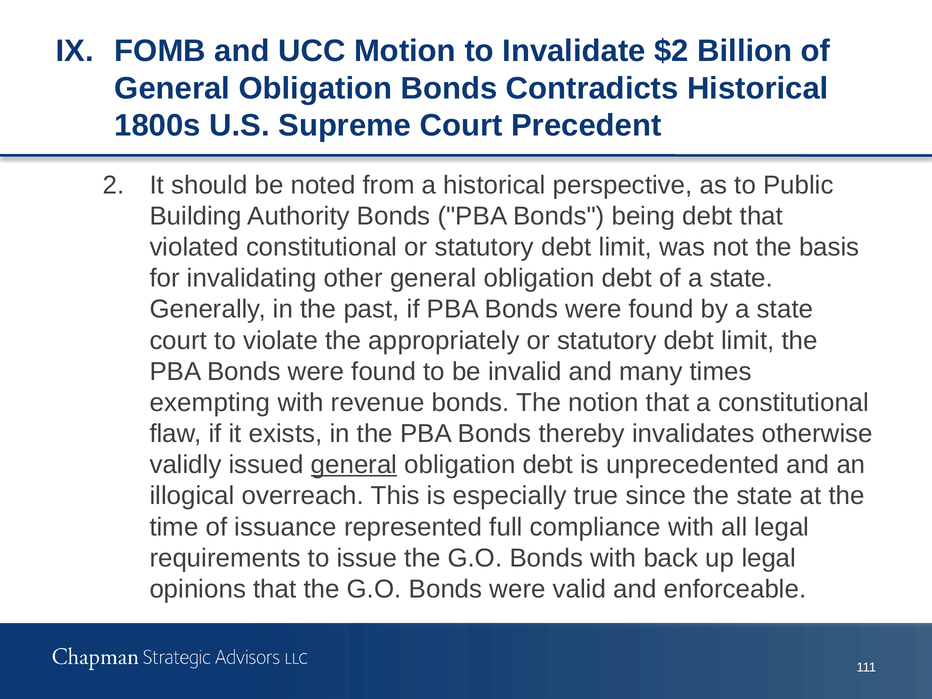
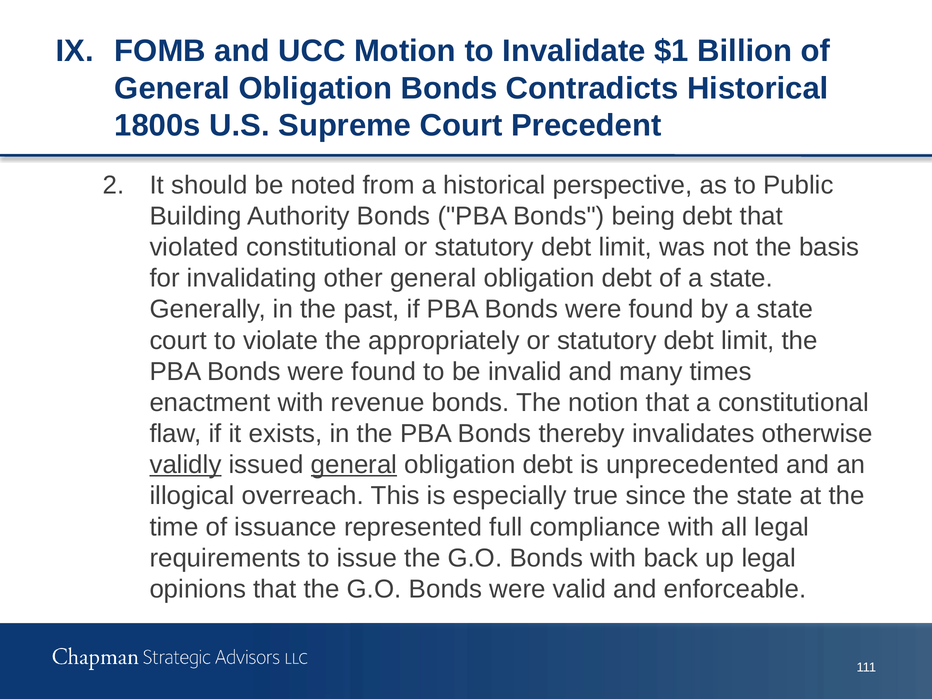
$2: $2 -> $1
exempting: exempting -> enactment
validly underline: none -> present
